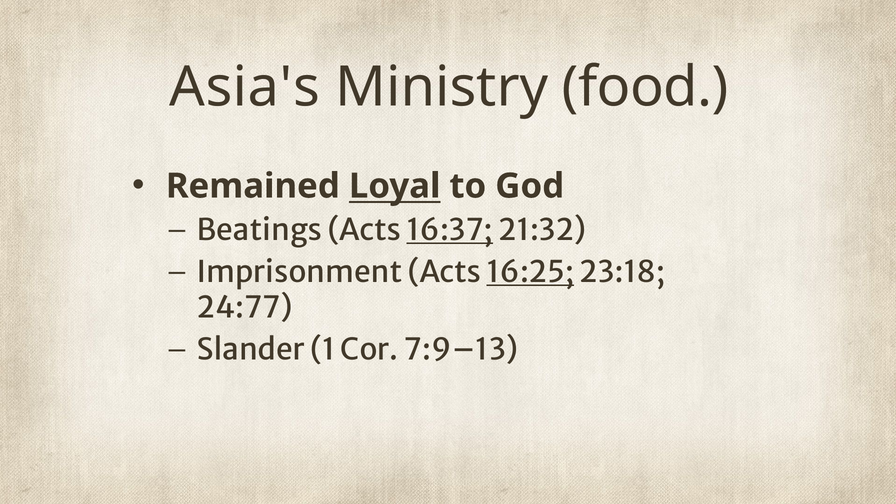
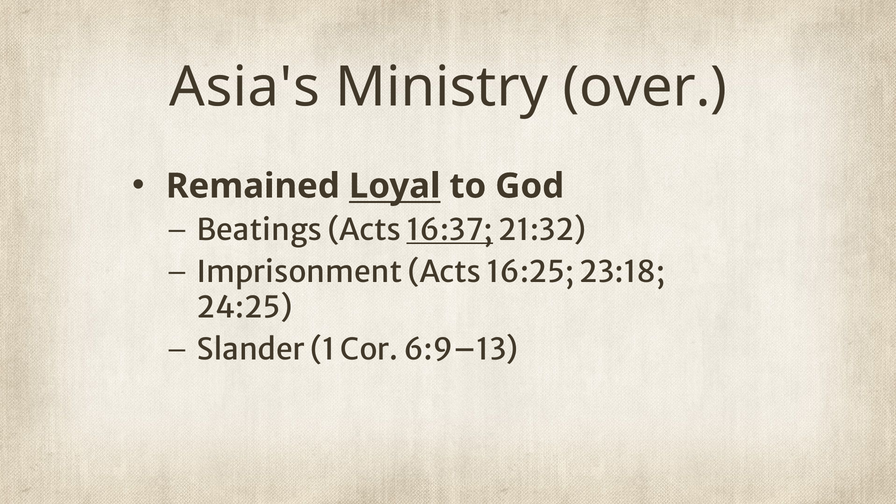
food: food -> over
16:25 underline: present -> none
24:77: 24:77 -> 24:25
7:9–13: 7:9–13 -> 6:9–13
